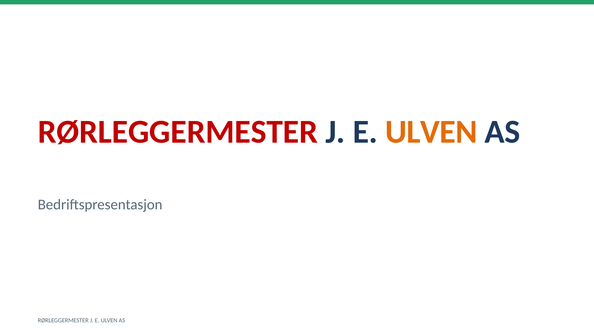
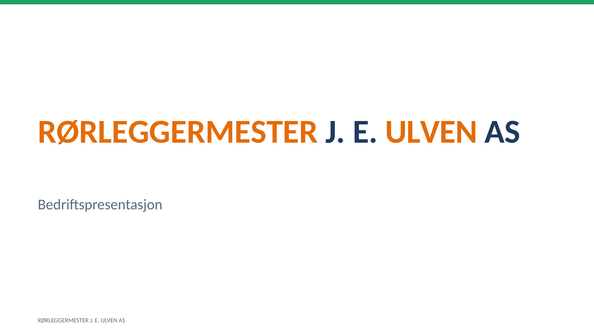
RØRLEGGERMESTER at (178, 132) colour: red -> orange
